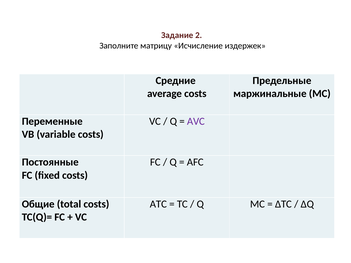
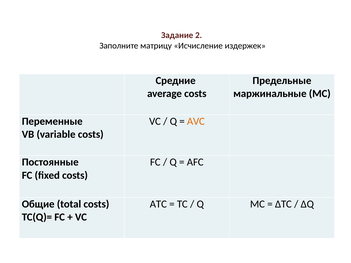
AVC colour: purple -> orange
